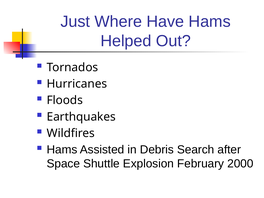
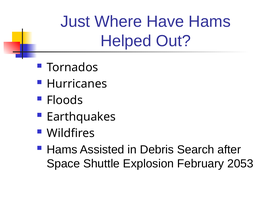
2000: 2000 -> 2053
